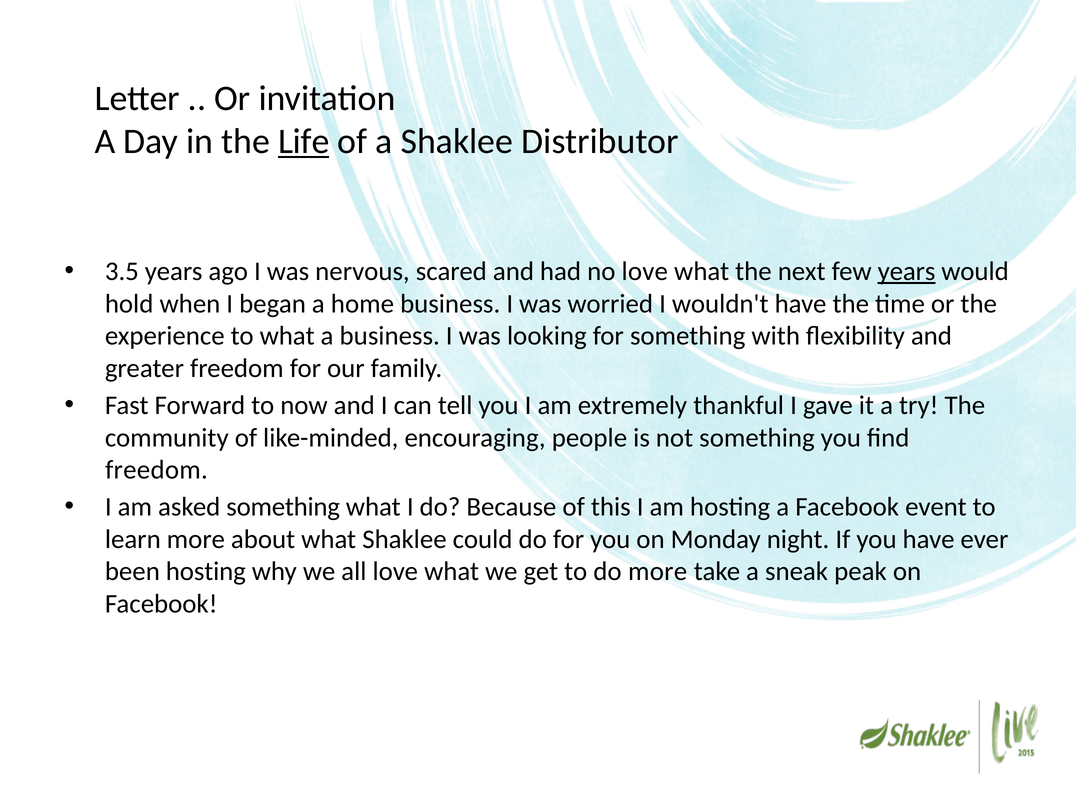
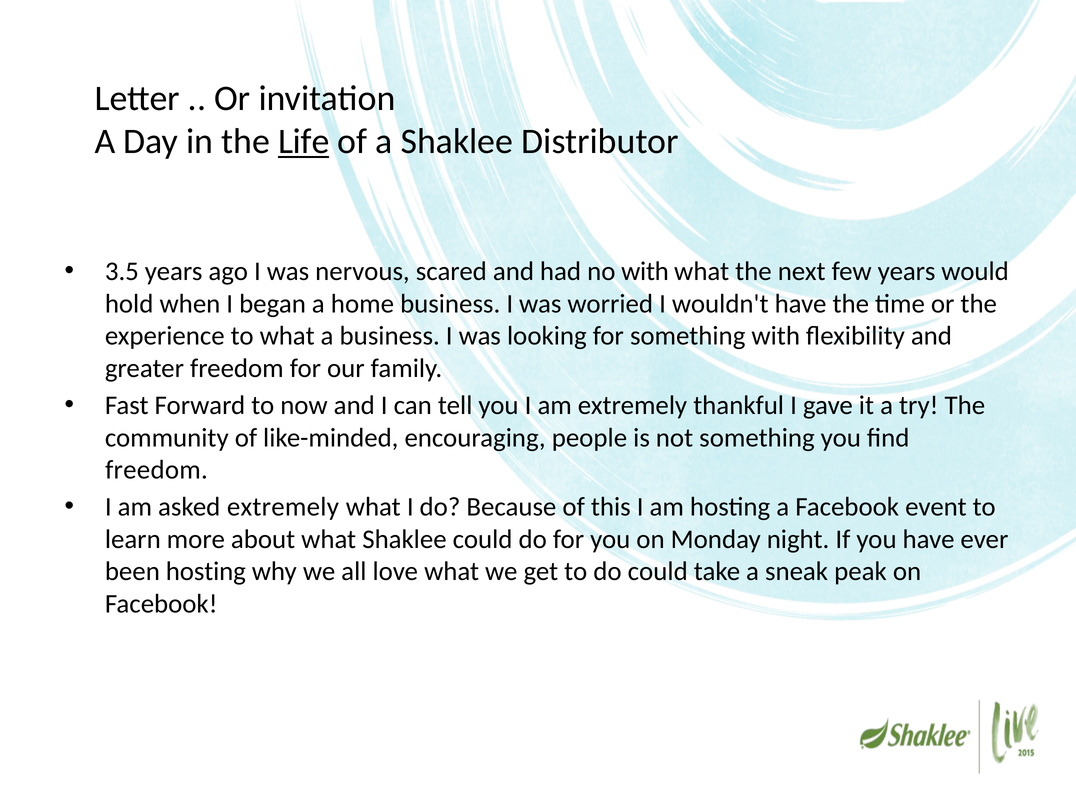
no love: love -> with
years at (907, 271) underline: present -> none
asked something: something -> extremely
do more: more -> could
